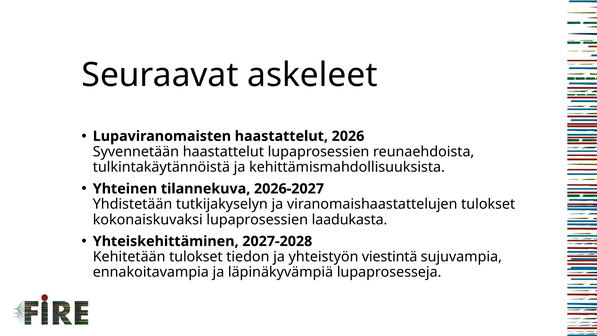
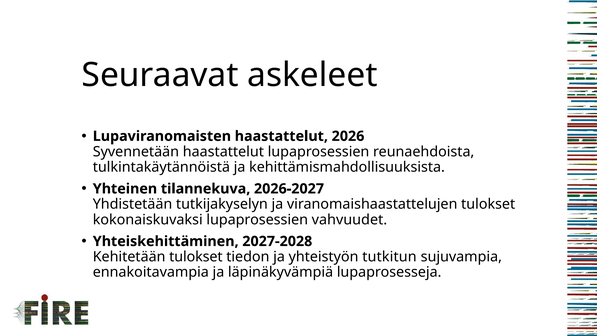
laadukasta: laadukasta -> vahvuudet
viestintä: viestintä -> tutkitun
